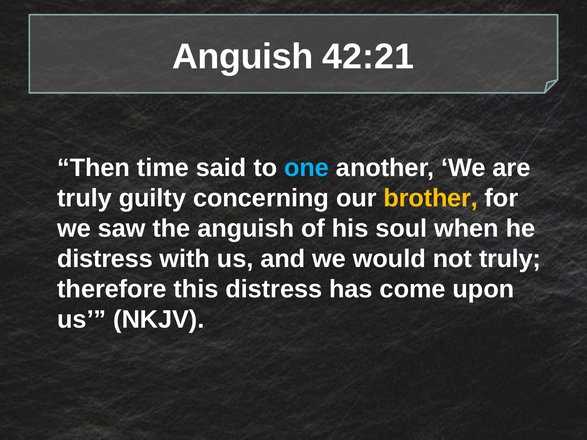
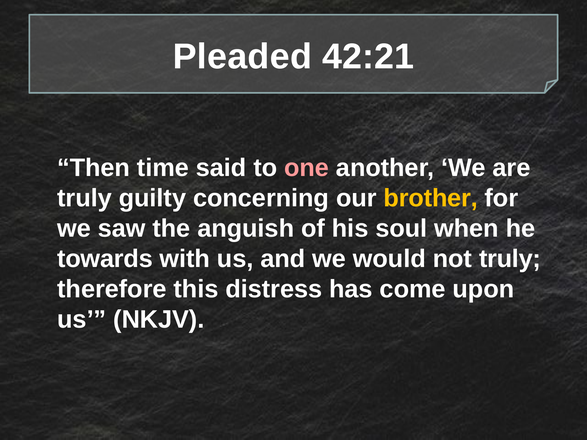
Anguish at (243, 57): Anguish -> Pleaded
one colour: light blue -> pink
distress at (105, 259): distress -> towards
